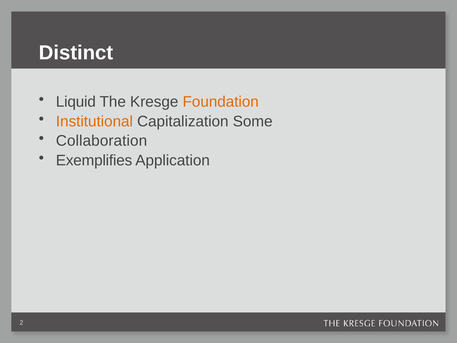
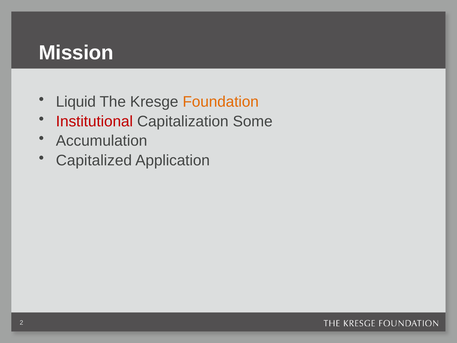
Distinct: Distinct -> Mission
Institutional colour: orange -> red
Collaboration: Collaboration -> Accumulation
Exemplifies: Exemplifies -> Capitalized
